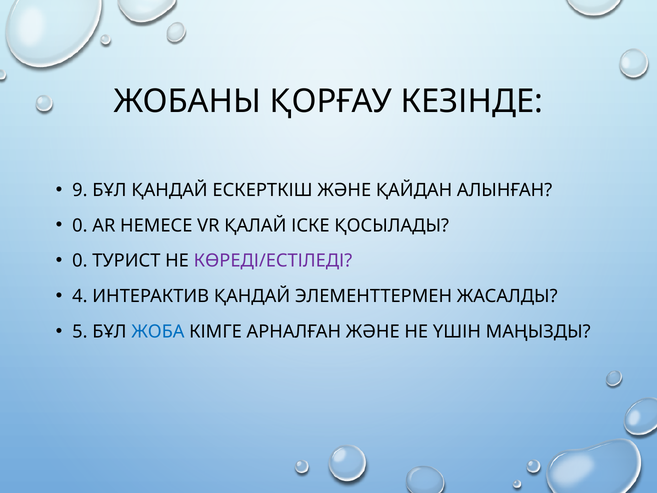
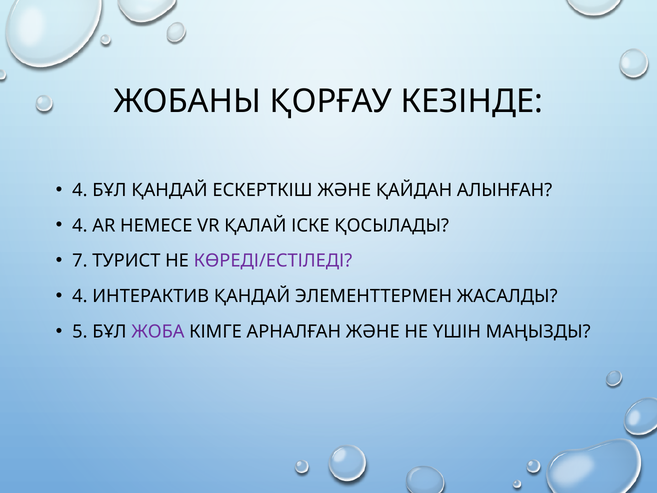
9 at (80, 190): 9 -> 4
0 at (80, 225): 0 -> 4
0 at (80, 261): 0 -> 7
ЖОБА colour: blue -> purple
